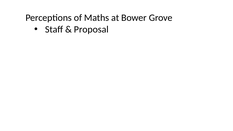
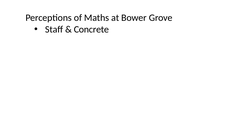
Proposal: Proposal -> Concrete
